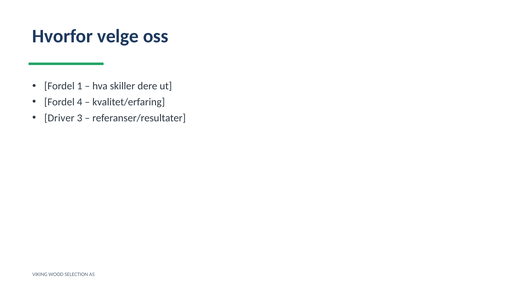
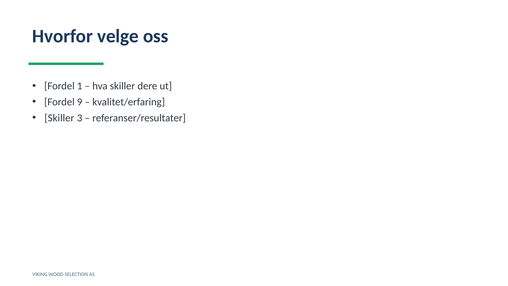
4: 4 -> 9
Driver at (59, 118): Driver -> Skiller
